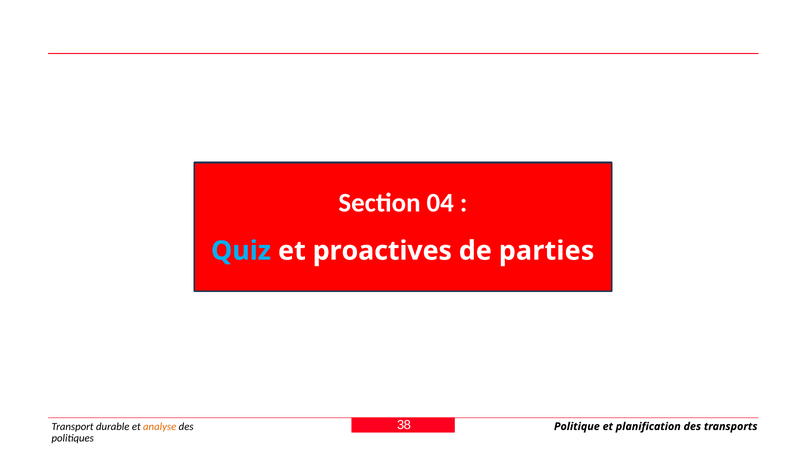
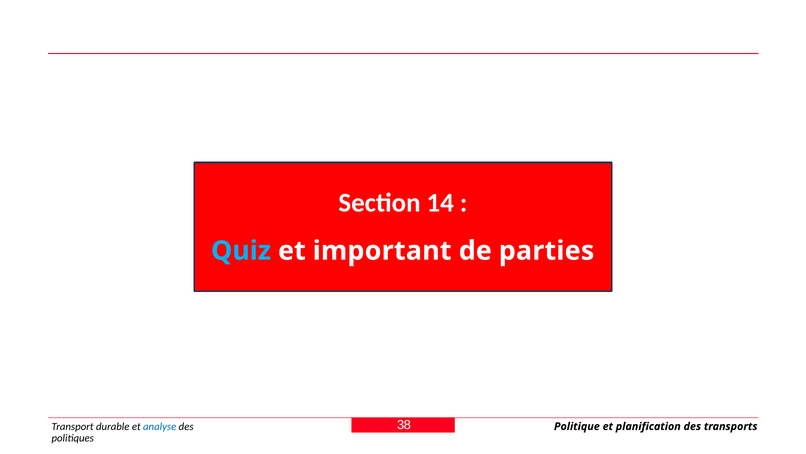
04: 04 -> 14
proactives: proactives -> important
analyse colour: orange -> blue
